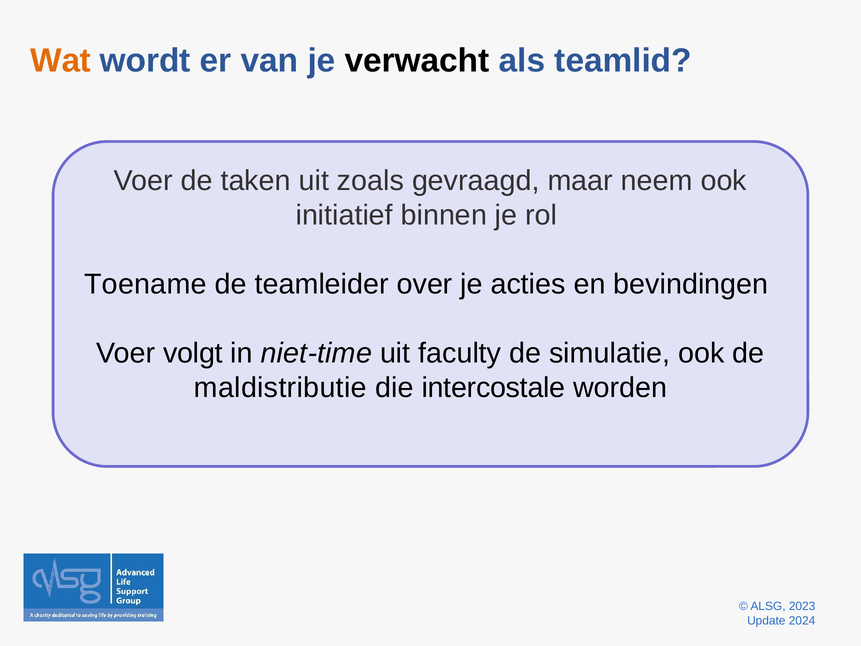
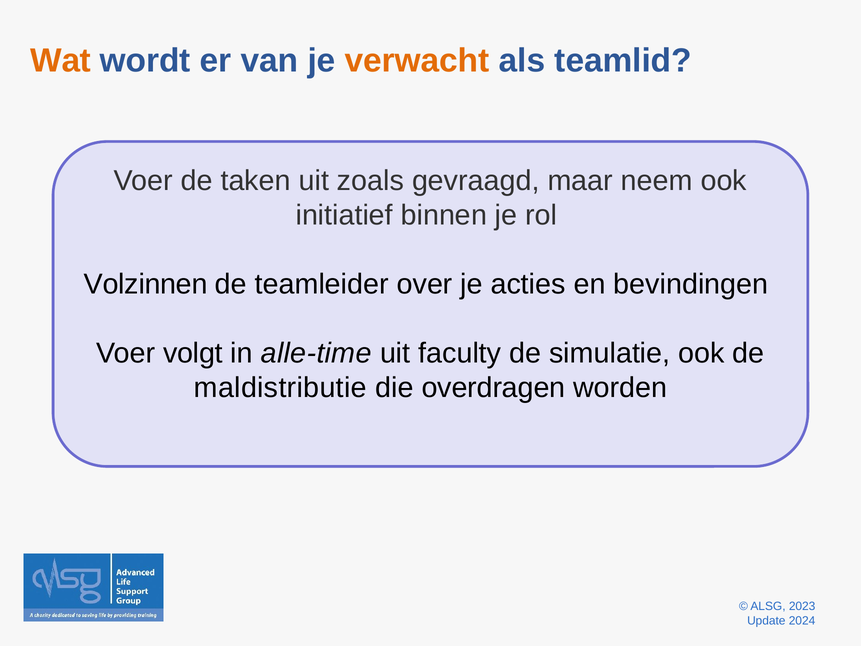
verwacht colour: black -> orange
Toename: Toename -> Volzinnen
niet-time: niet-time -> alle-time
intercostale: intercostale -> overdragen
